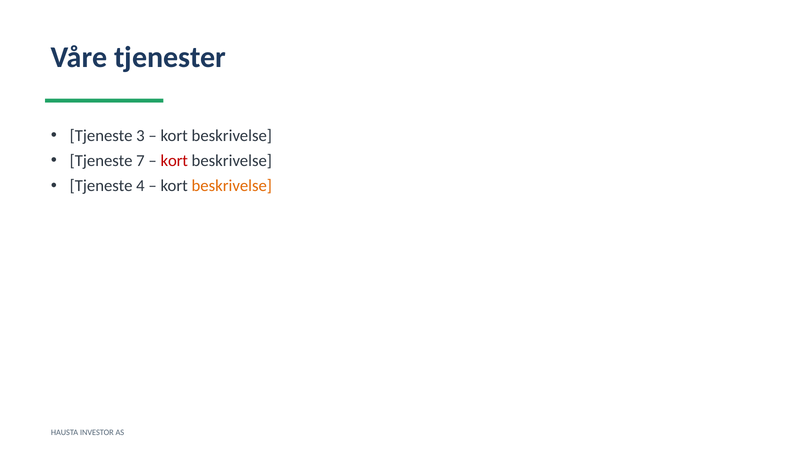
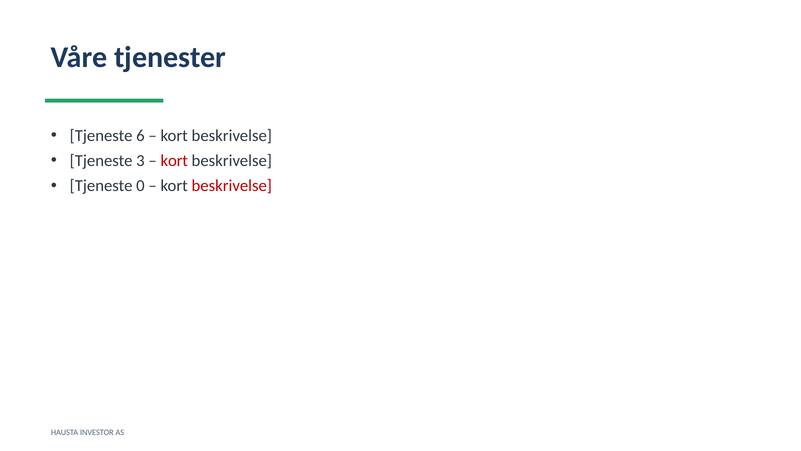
3: 3 -> 6
7: 7 -> 3
4: 4 -> 0
beskrivelse at (232, 186) colour: orange -> red
